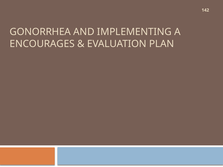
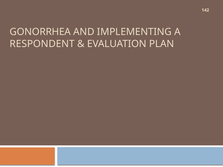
ENCOURAGES: ENCOURAGES -> RESPONDENT
